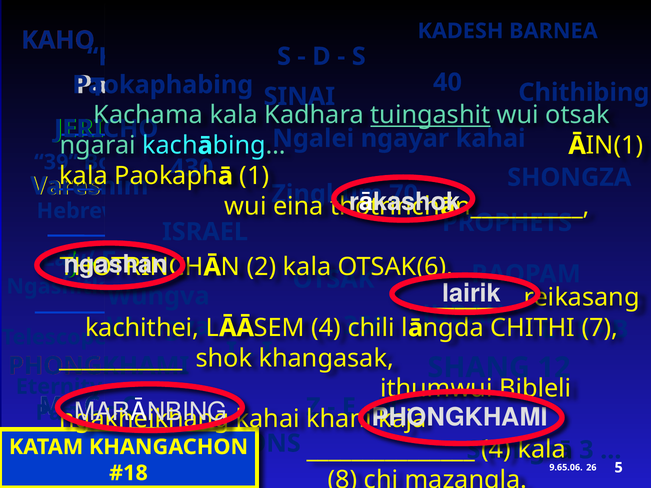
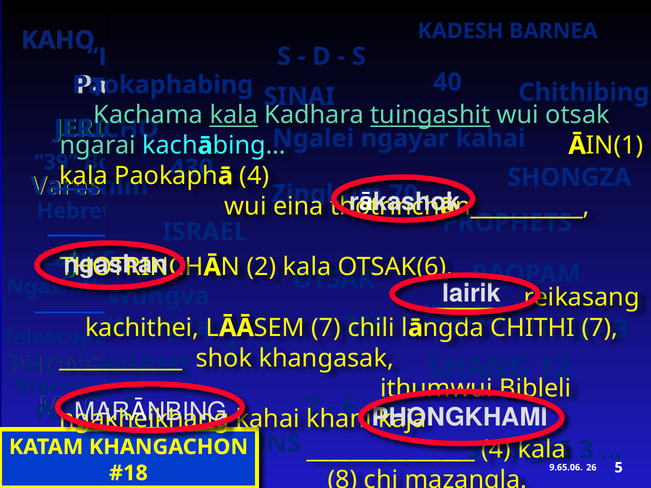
kala at (234, 115) underline: none -> present
1 at (254, 176): 1 -> 4
4 at (326, 328): 4 -> 7
